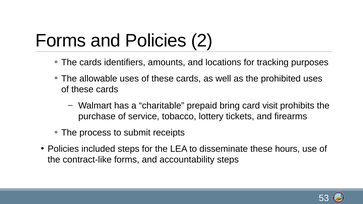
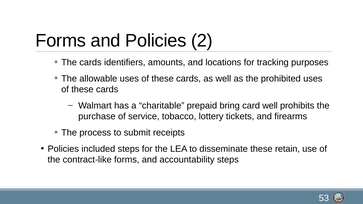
card visit: visit -> well
hours: hours -> retain
